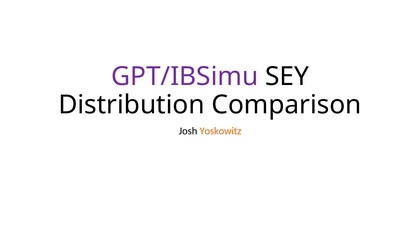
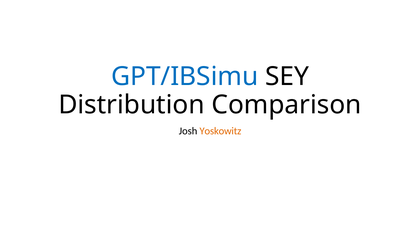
GPT/IBSimu colour: purple -> blue
